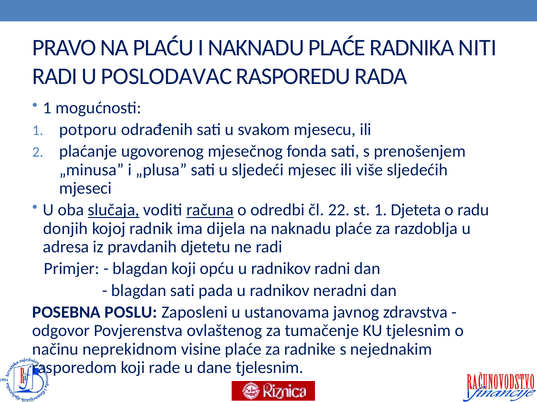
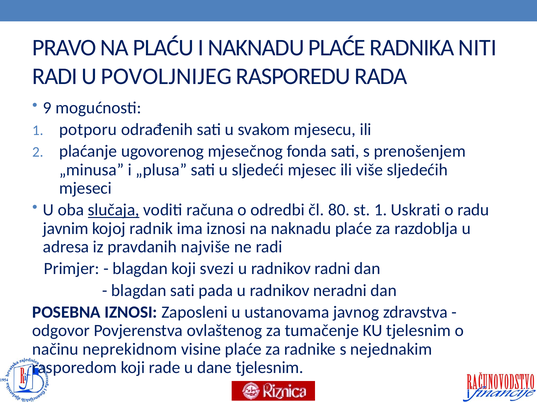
POSLODAVAC: POSLODAVAC -> POVOLJNIJEG
1 at (47, 108): 1 -> 9
računa underline: present -> none
22: 22 -> 80
Djeteta: Djeteta -> Uskrati
donjih: donjih -> javnim
ima dijela: dijela -> iznosi
djetetu: djetetu -> najviše
opću: opću -> svezi
POSEBNA POSLU: POSLU -> IZNOSI
